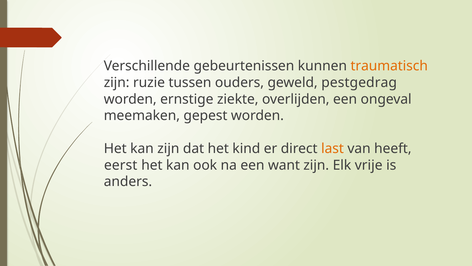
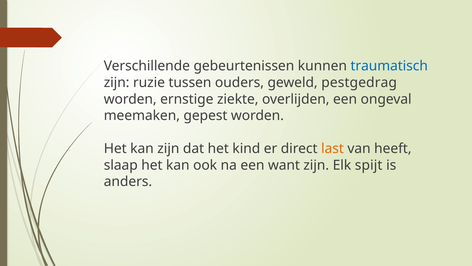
traumatisch colour: orange -> blue
eerst: eerst -> slaap
vrije: vrije -> spijt
